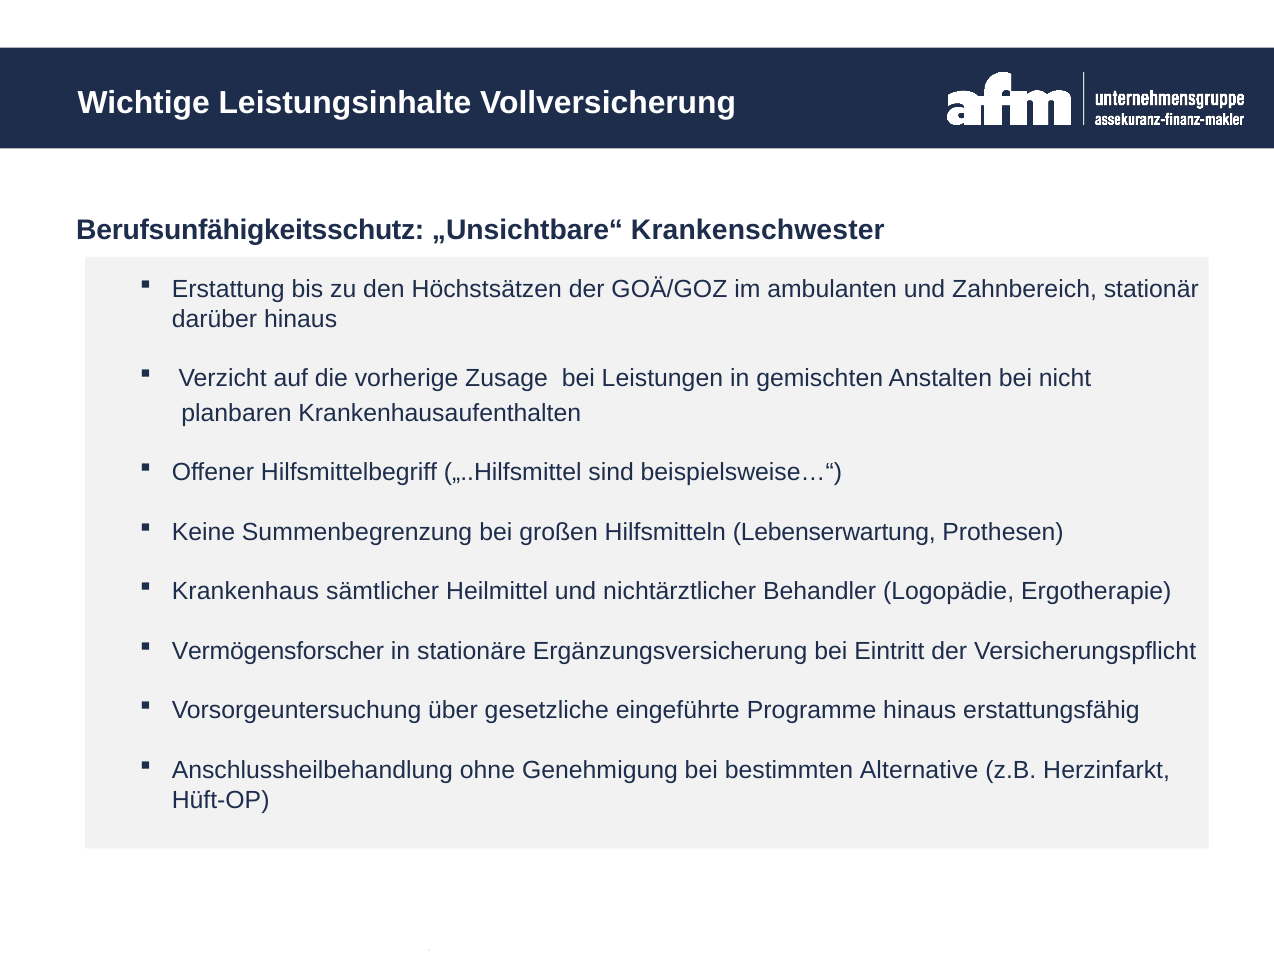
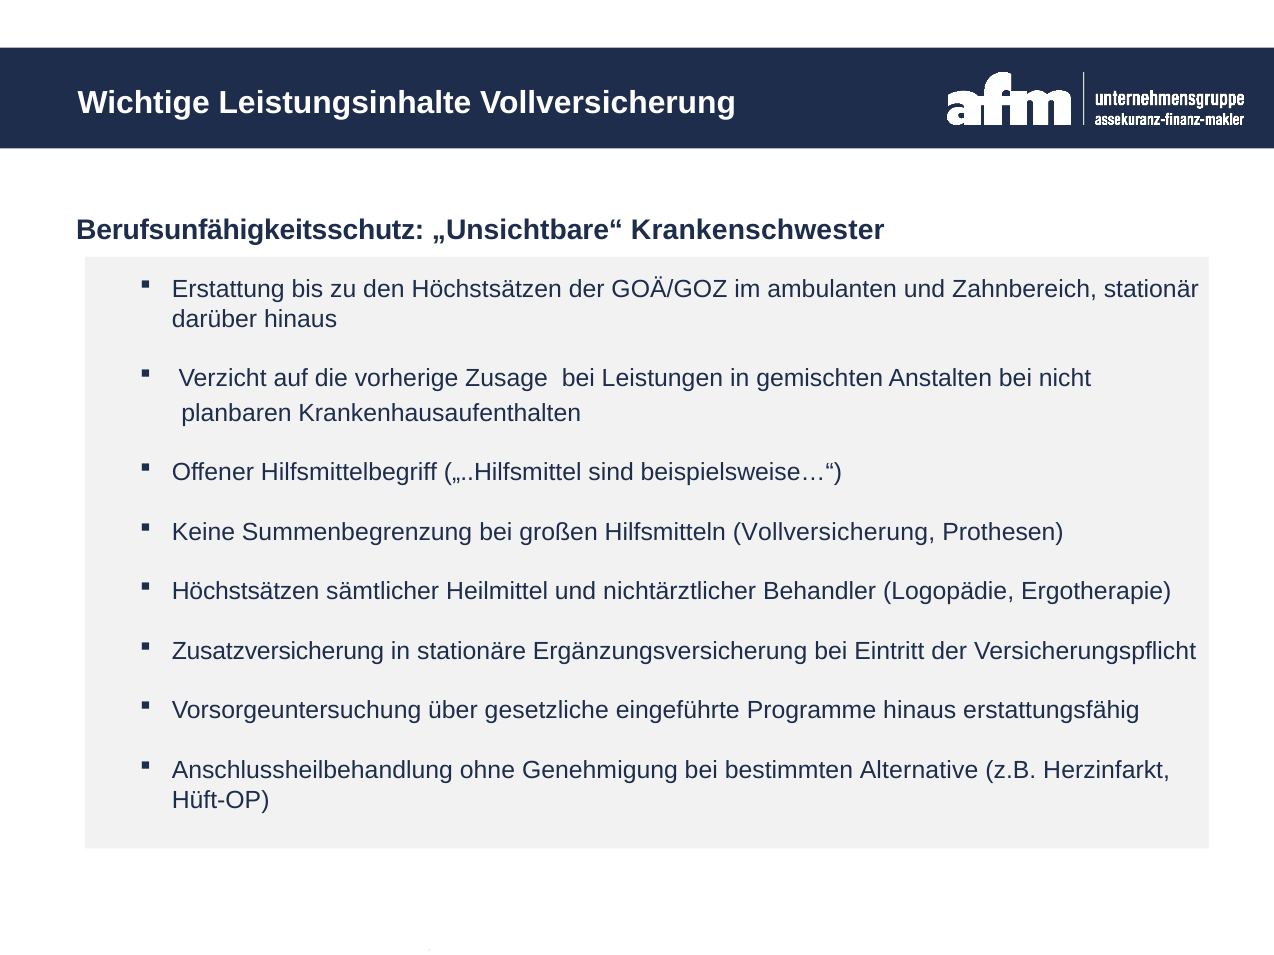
Hilfsmitteln Lebenserwartung: Lebenserwartung -> Vollversicherung
Krankenhaus at (245, 592): Krankenhaus -> Höchstsätzen
Vermögensforscher: Vermögensforscher -> Zusatzversicherung
